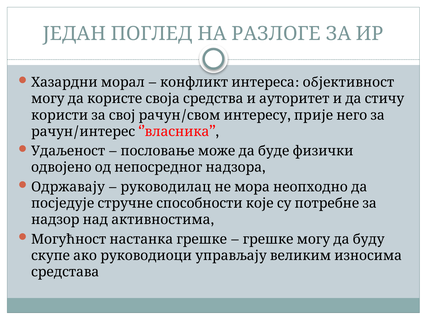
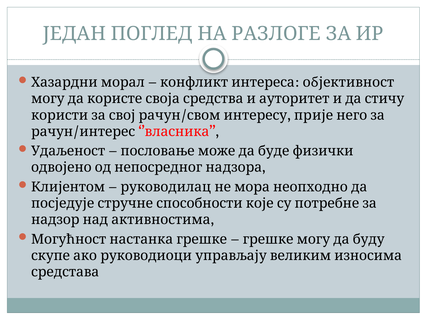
Одржавају: Одржавају -> Клијентом
